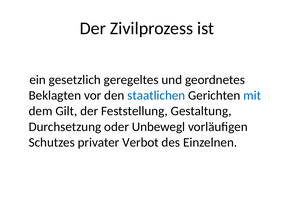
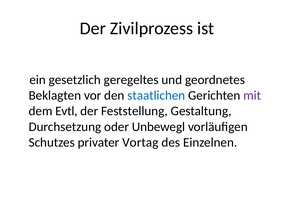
mit colour: blue -> purple
Gilt: Gilt -> Evtl
Verbot: Verbot -> Vortag
